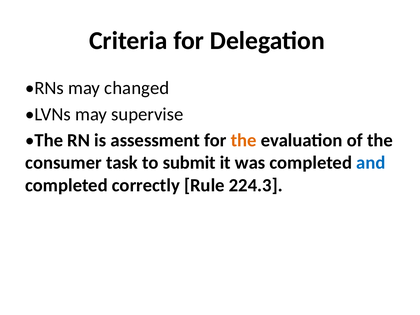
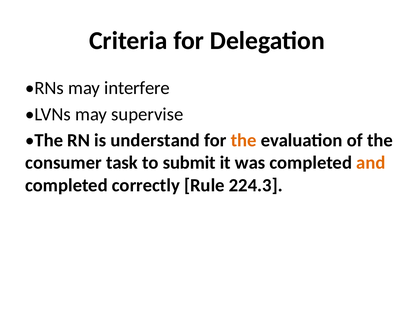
changed: changed -> interfere
assessment: assessment -> understand
and colour: blue -> orange
